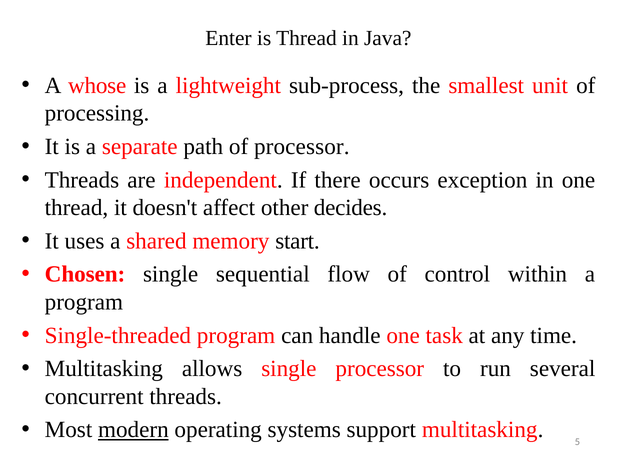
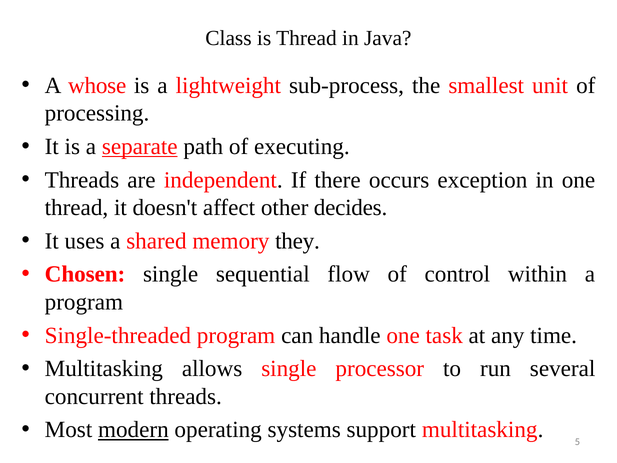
Enter: Enter -> Class
separate underline: none -> present
of processor: processor -> executing
start: start -> they
